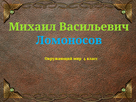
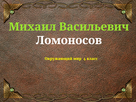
Ломоносов colour: light blue -> white
